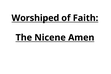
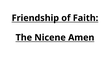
Worshiped: Worshiped -> Friendship
